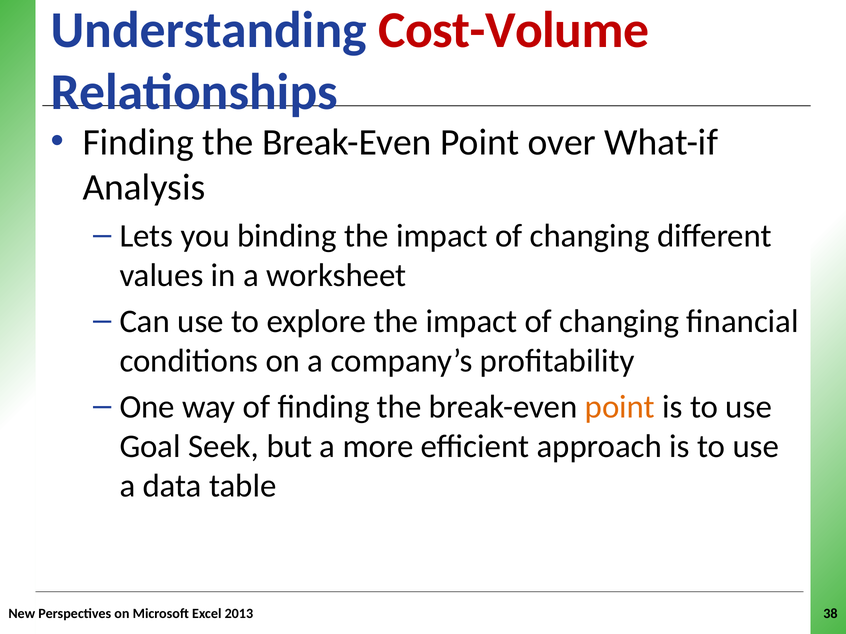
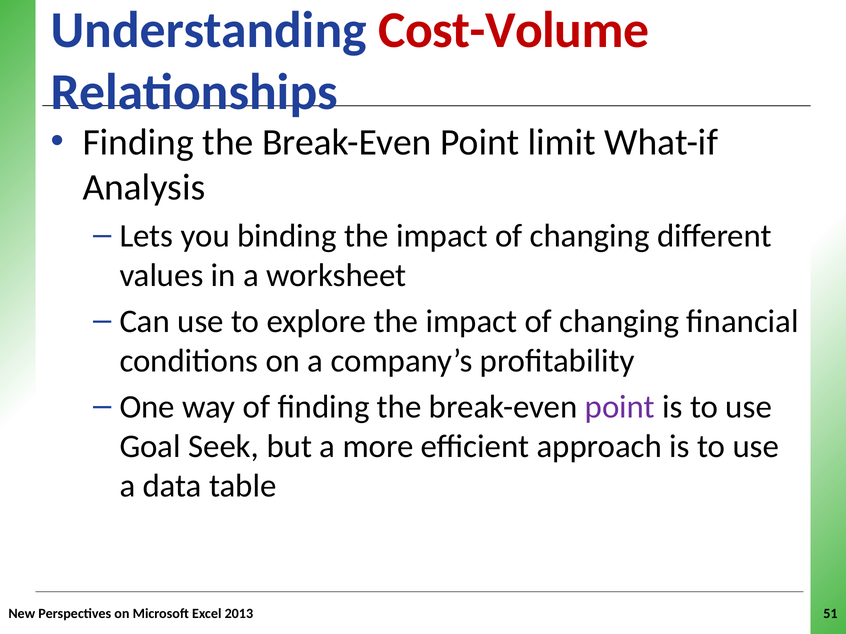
over: over -> limit
point at (620, 407) colour: orange -> purple
38: 38 -> 51
